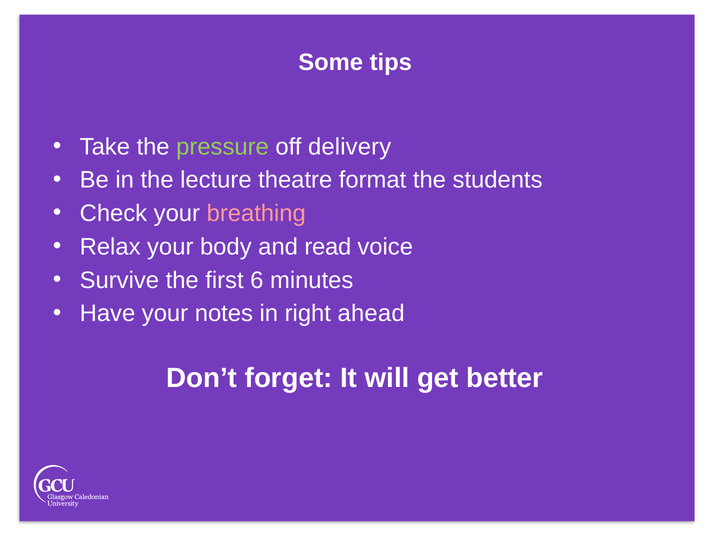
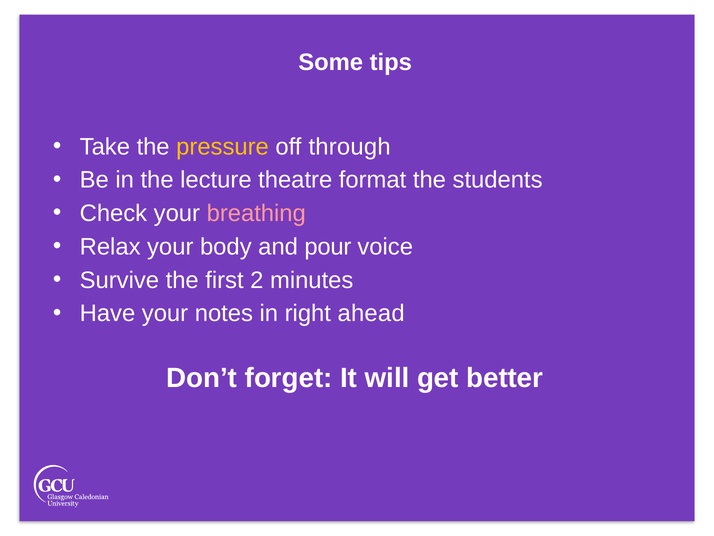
pressure colour: light green -> yellow
delivery: delivery -> through
read: read -> pour
6: 6 -> 2
